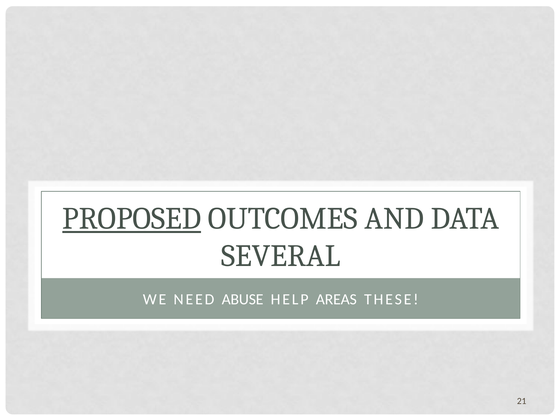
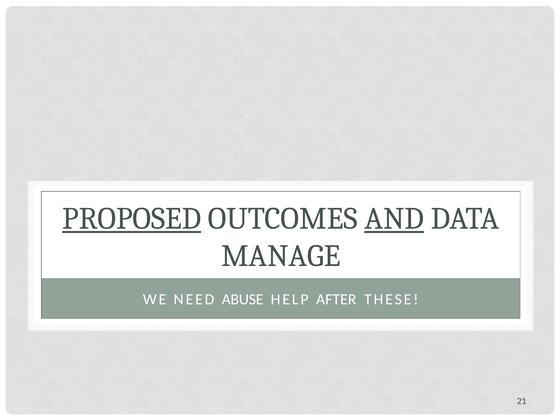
AND underline: none -> present
SEVERAL: SEVERAL -> MANAGE
AREAS: AREAS -> AFTER
